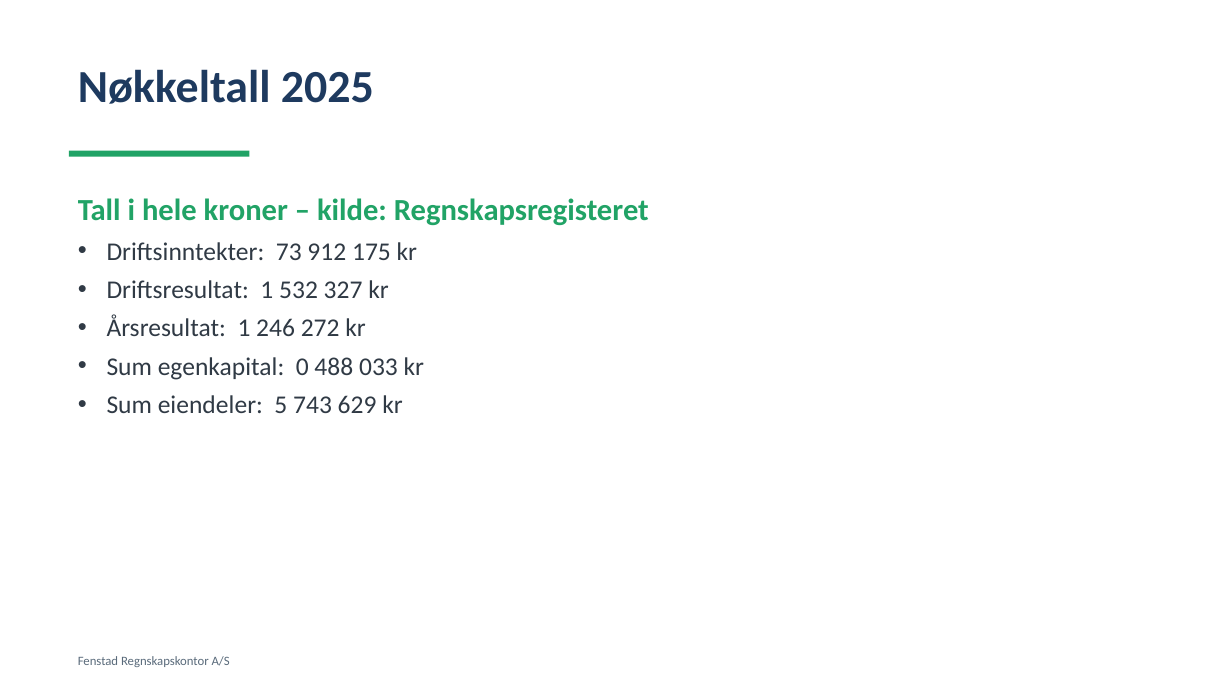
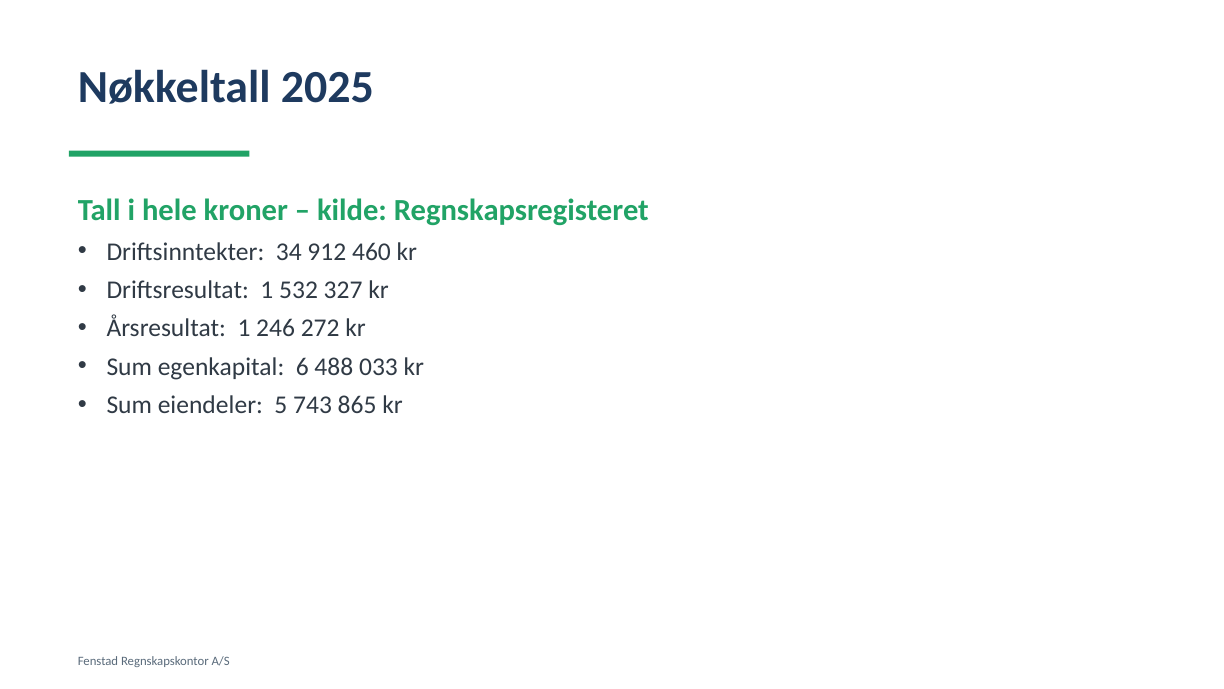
73: 73 -> 34
175: 175 -> 460
0: 0 -> 6
629: 629 -> 865
